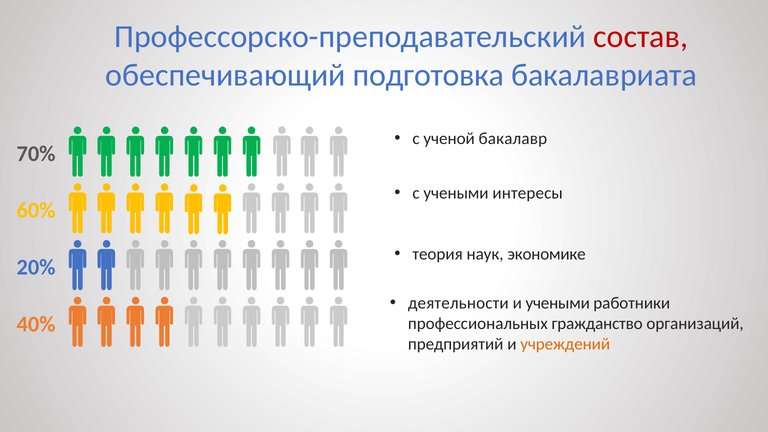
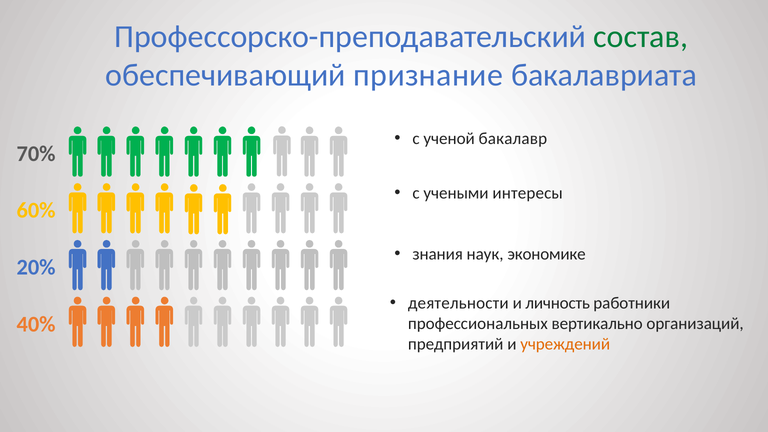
состав colour: red -> green
подготовка: подготовка -> признание
теория: теория -> знания
и учеными: учеными -> личность
гражданство: гражданство -> вертикально
